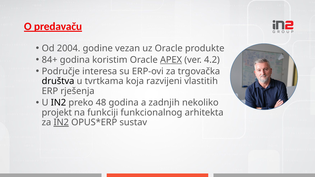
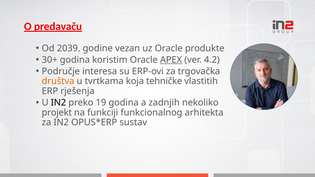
2004: 2004 -> 2039
84+: 84+ -> 30+
društva colour: black -> orange
razvijeni: razvijeni -> tehničke
48: 48 -> 19
IN2 at (61, 123) underline: present -> none
